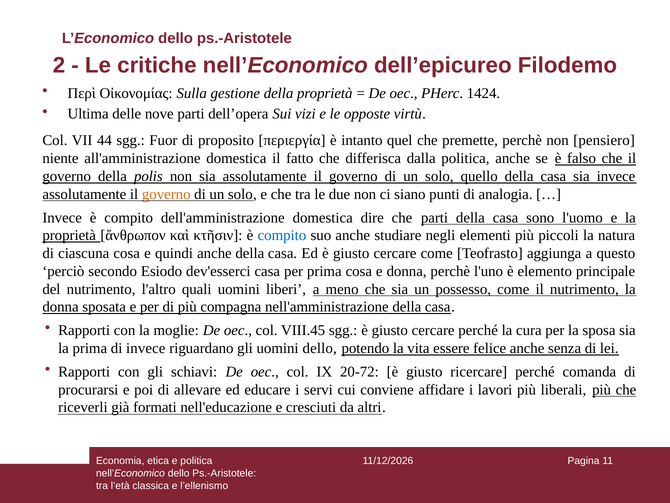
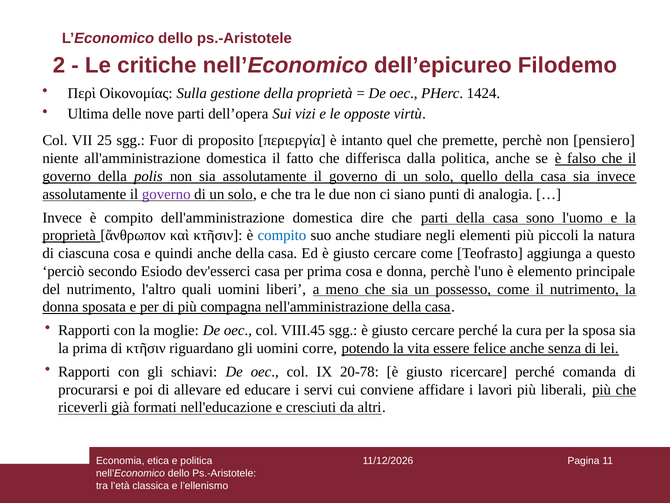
44: 44 -> 25
governo at (166, 194) colour: orange -> purple
di invece: invece -> κτῆσιν
uomini dello: dello -> corre
20-72: 20-72 -> 20-78
